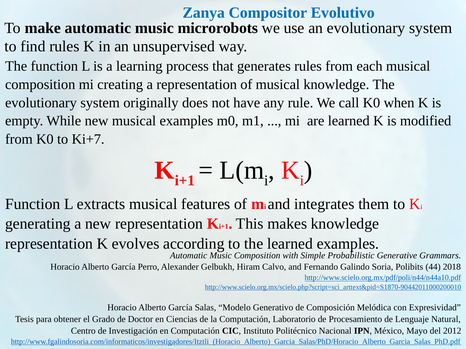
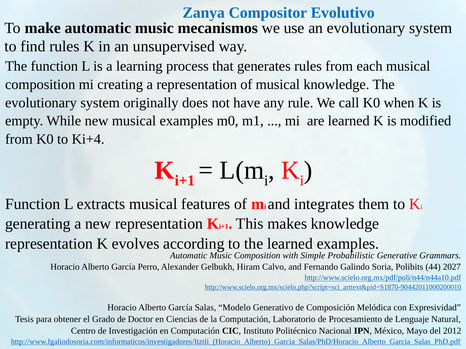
microrobots: microrobots -> mecanismos
Ki+7: Ki+7 -> Ki+4
2018: 2018 -> 2027
